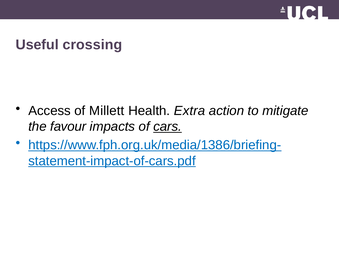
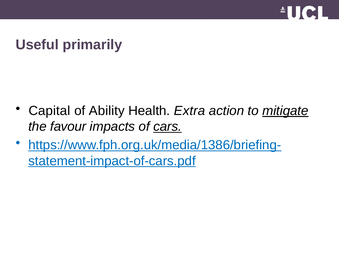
crossing: crossing -> primarily
Access: Access -> Capital
Millett: Millett -> Ability
mitigate underline: none -> present
